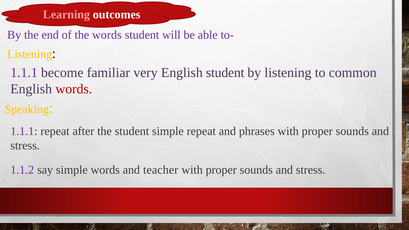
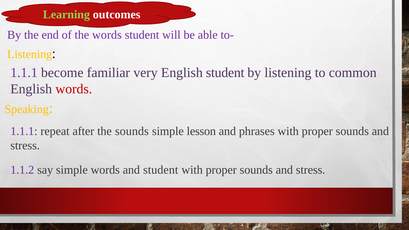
Learning colour: pink -> light green
the student: student -> sounds
simple repeat: repeat -> lesson
and teacher: teacher -> student
